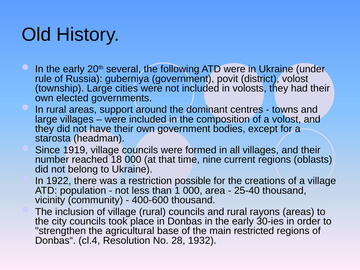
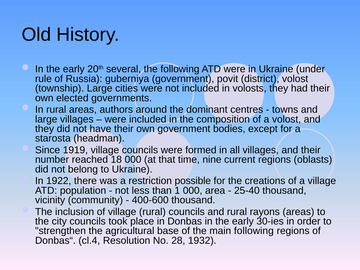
support: support -> authors
main restricted: restricted -> following
